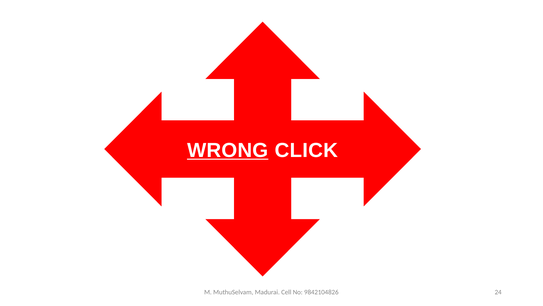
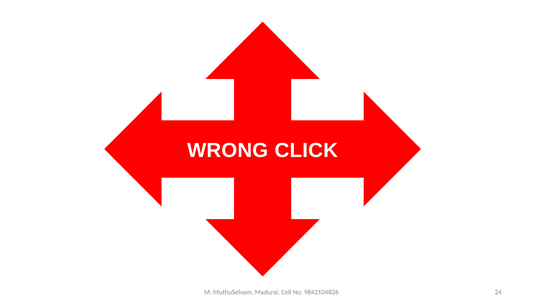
WRONG underline: present -> none
